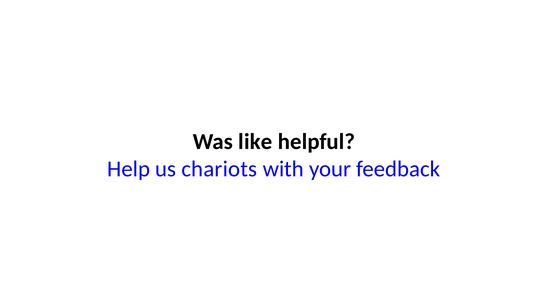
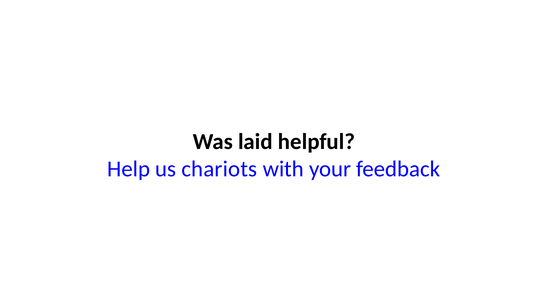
like: like -> laid
